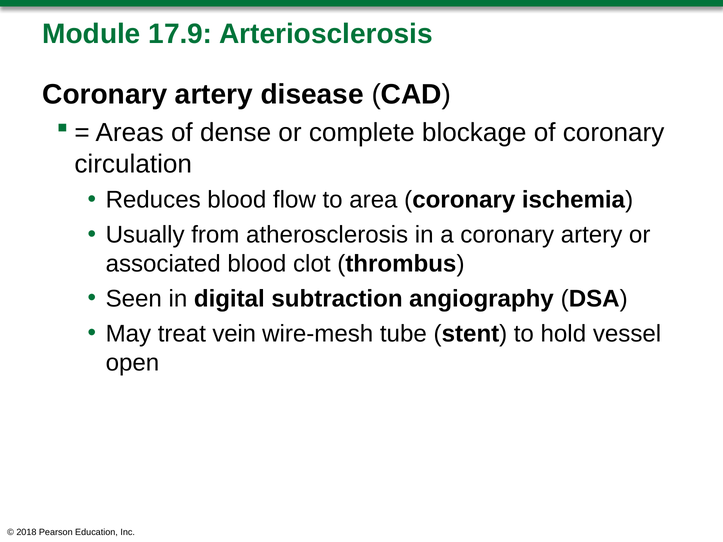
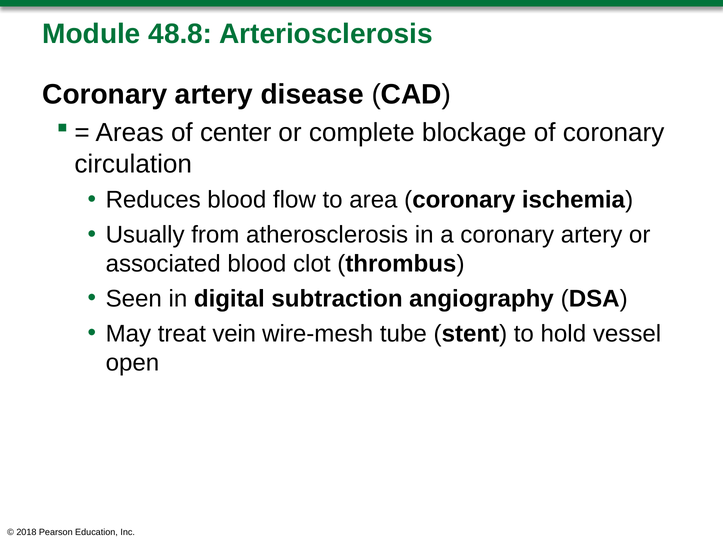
17.9: 17.9 -> 48.8
dense: dense -> center
